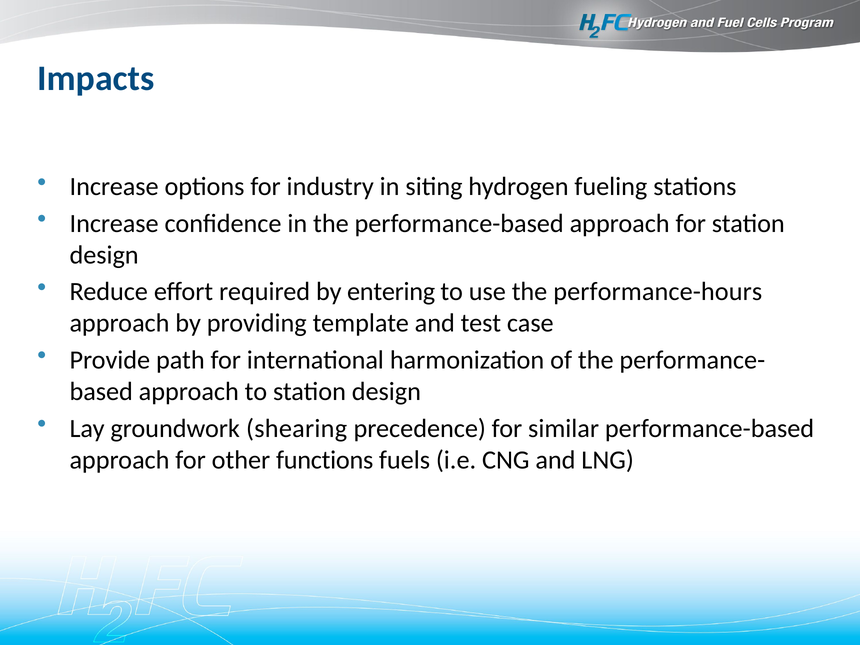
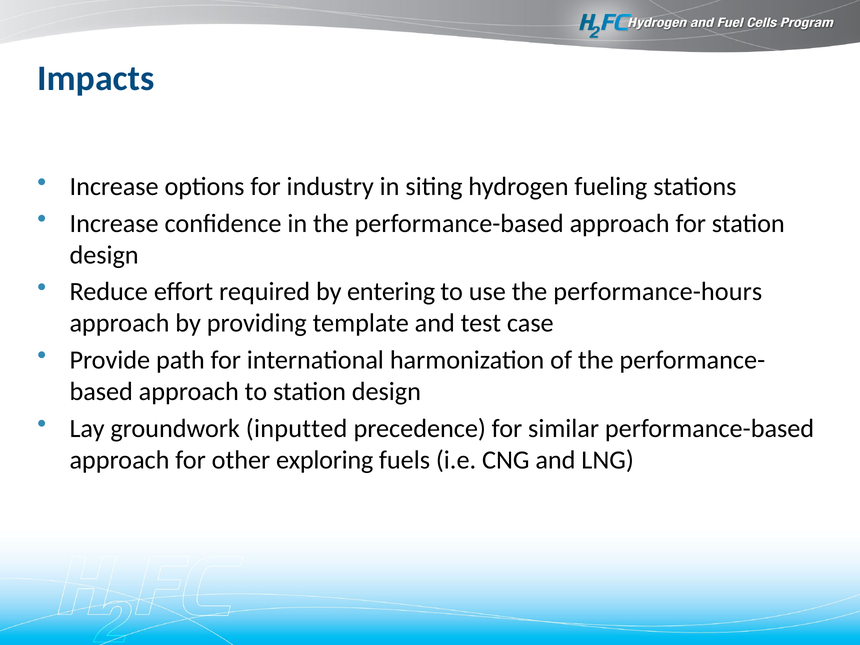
shearing: shearing -> inputted
functions: functions -> exploring
